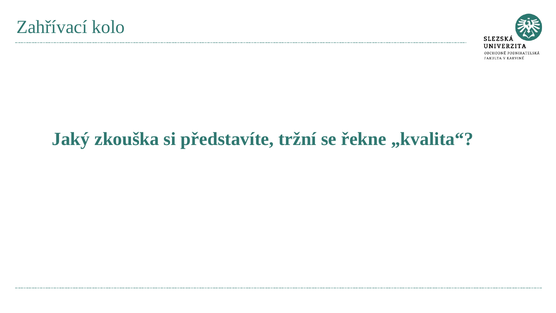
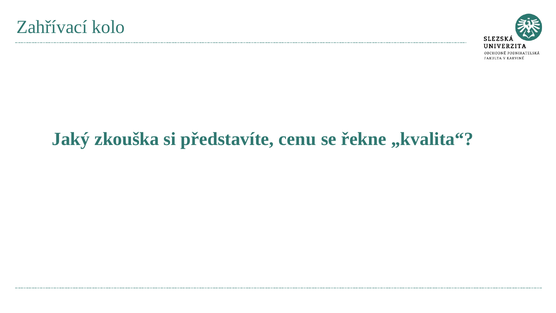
tržní: tržní -> cenu
